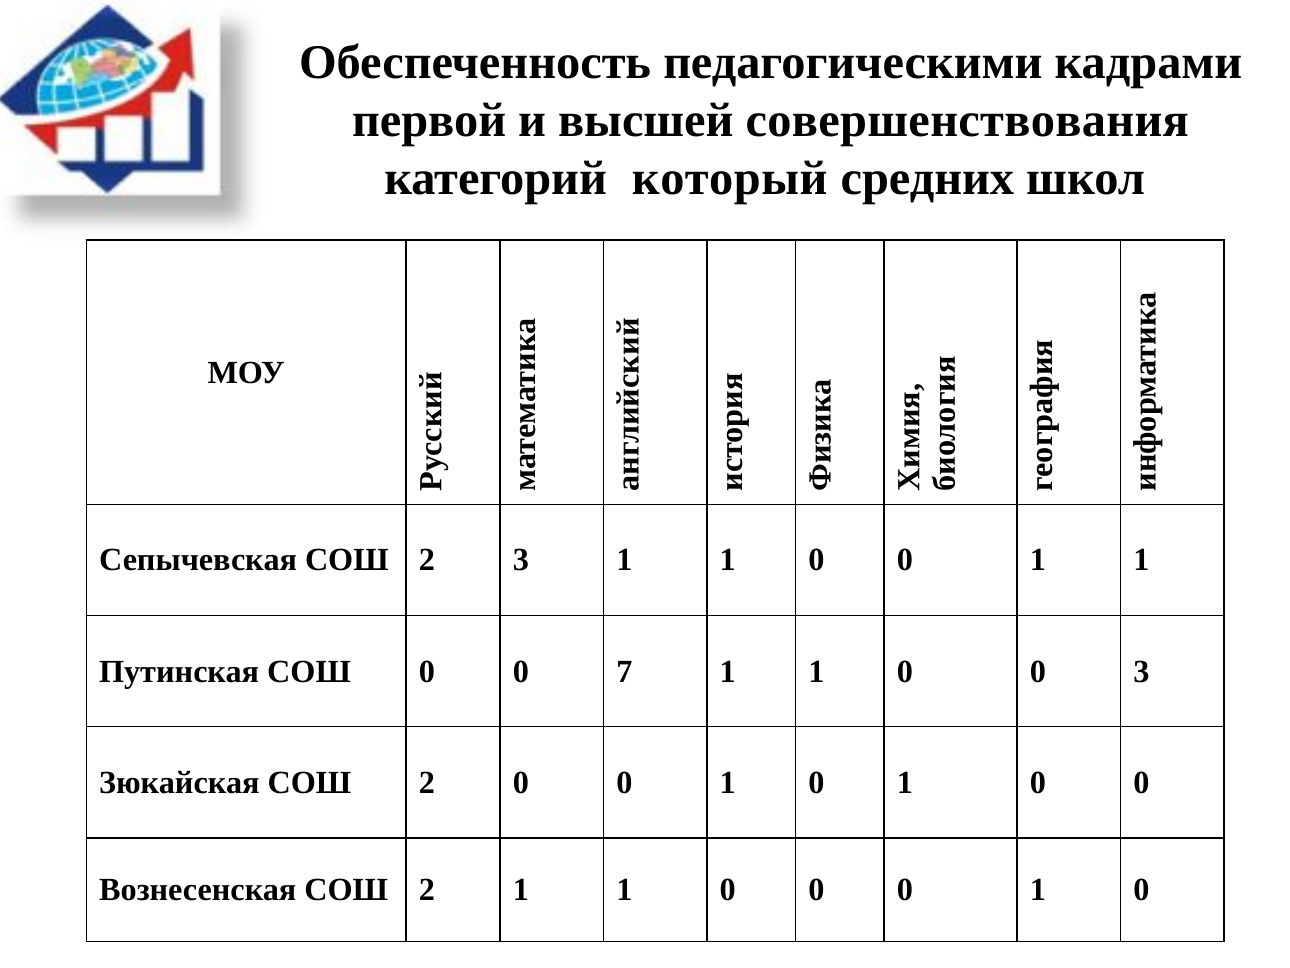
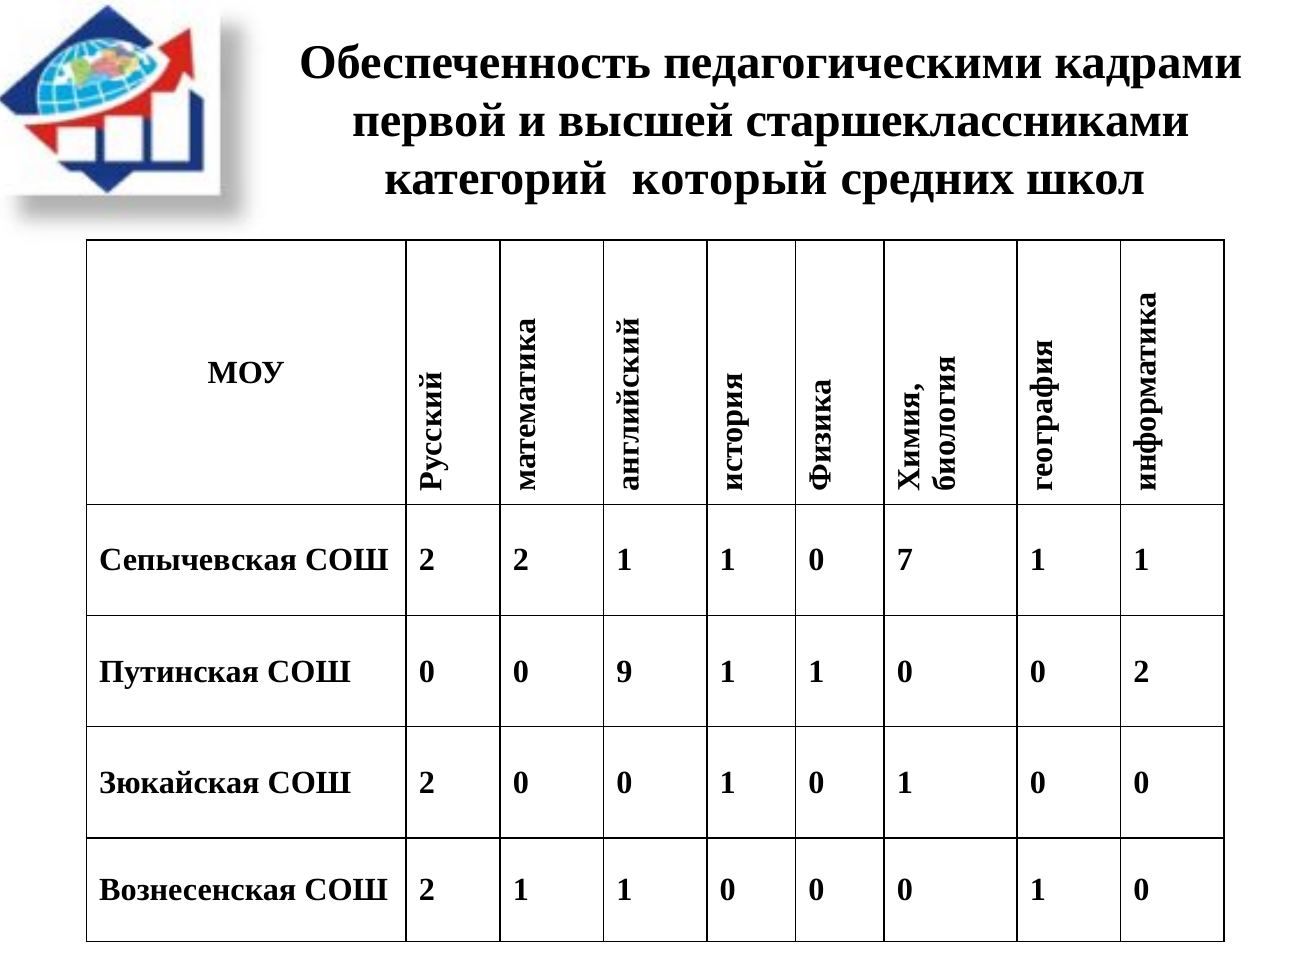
совершенствования: совершенствования -> старшеклассниками
2 3: 3 -> 2
0 at (905, 560): 0 -> 7
7: 7 -> 9
0 3: 3 -> 2
